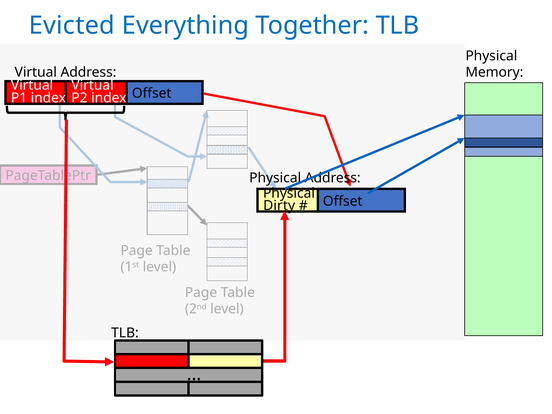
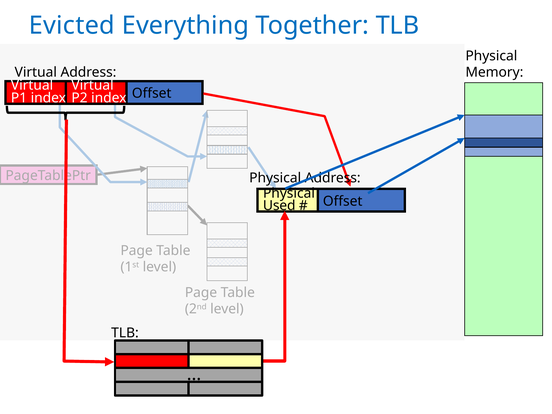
Dirty: Dirty -> Used
